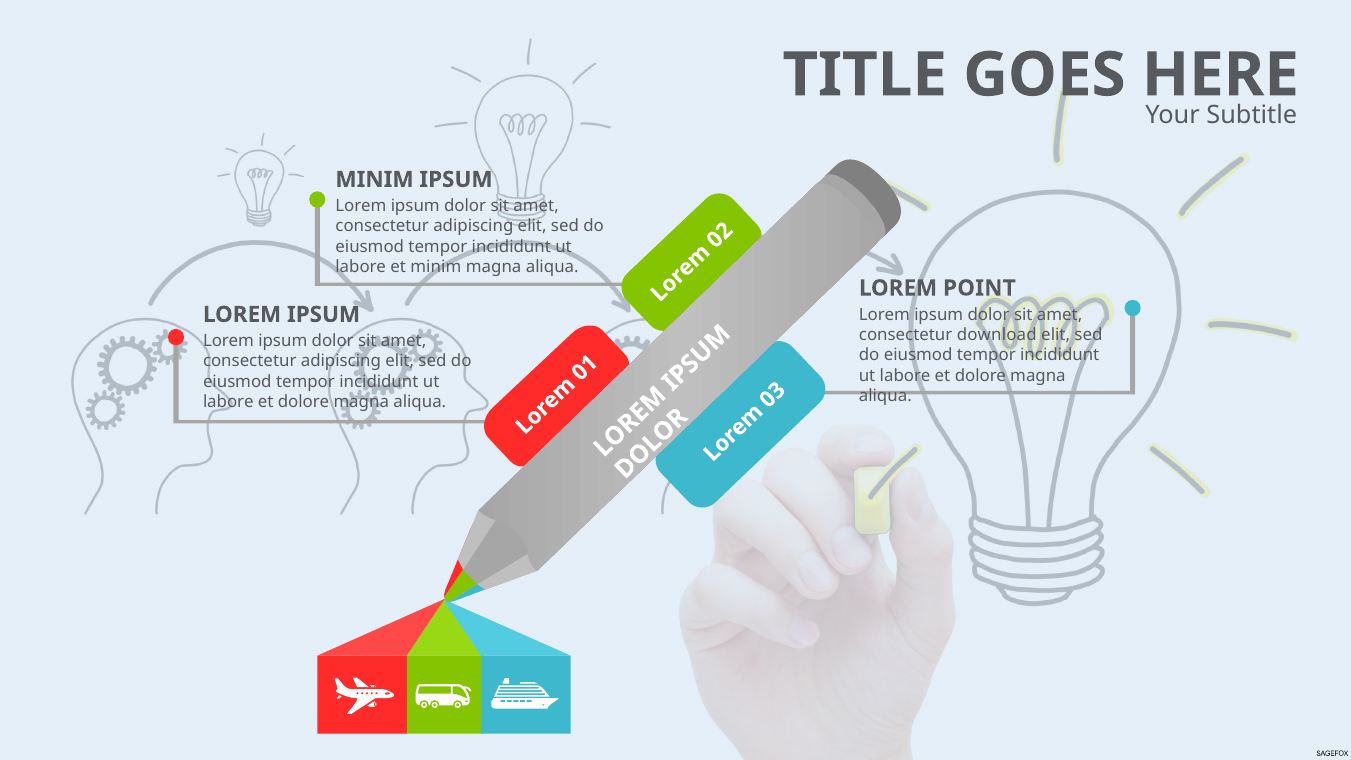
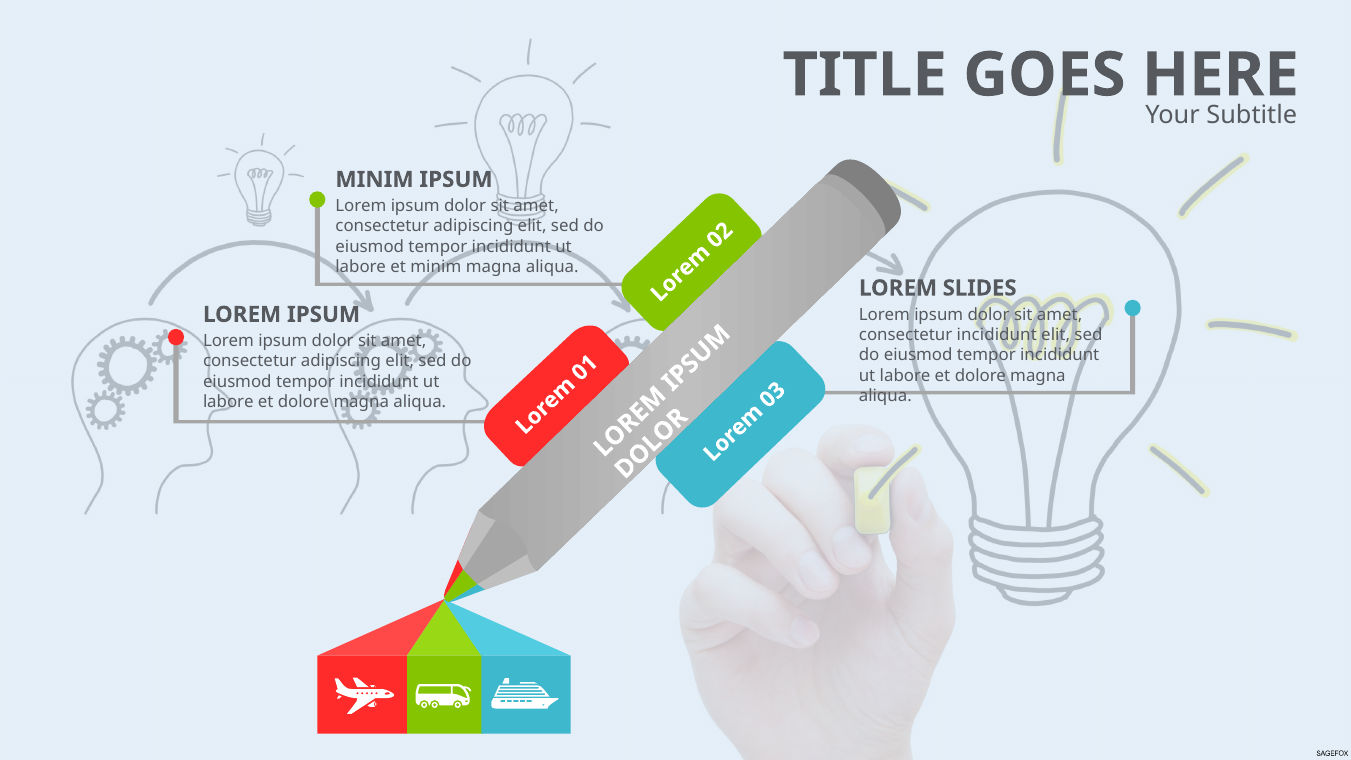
POINT: POINT -> SLIDES
download at (997, 335): download -> incididunt
